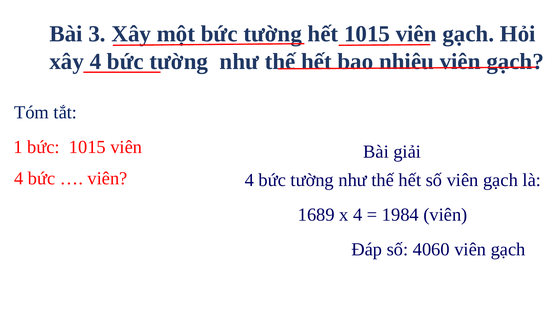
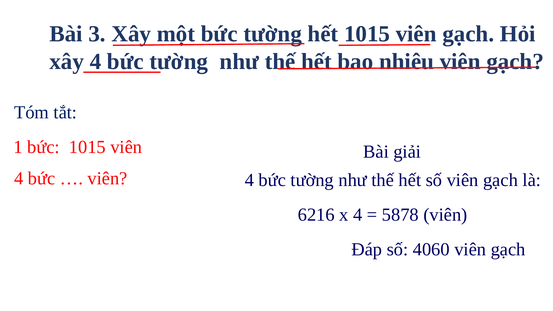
1689: 1689 -> 6216
1984: 1984 -> 5878
